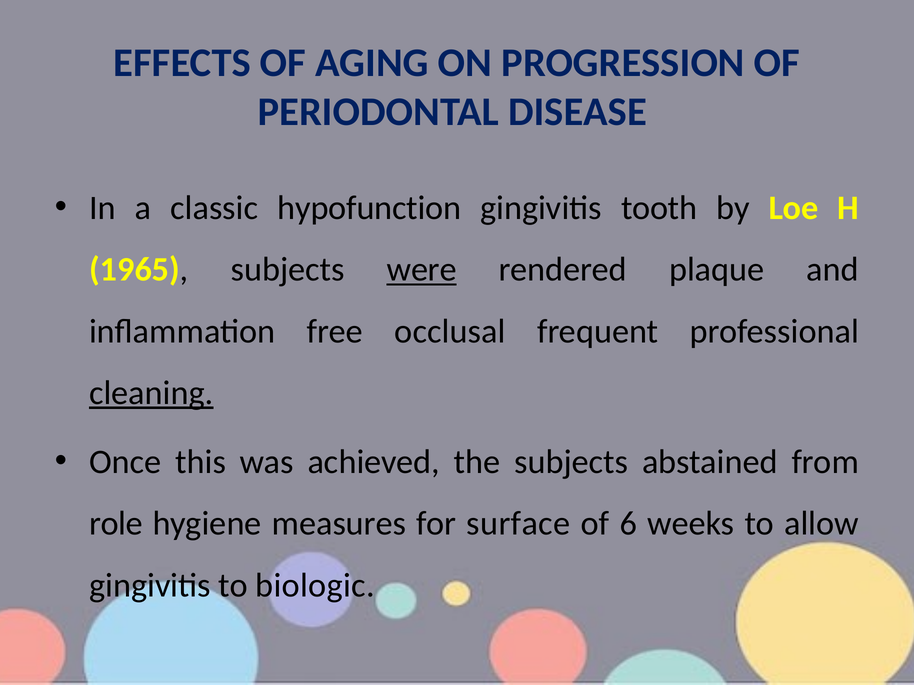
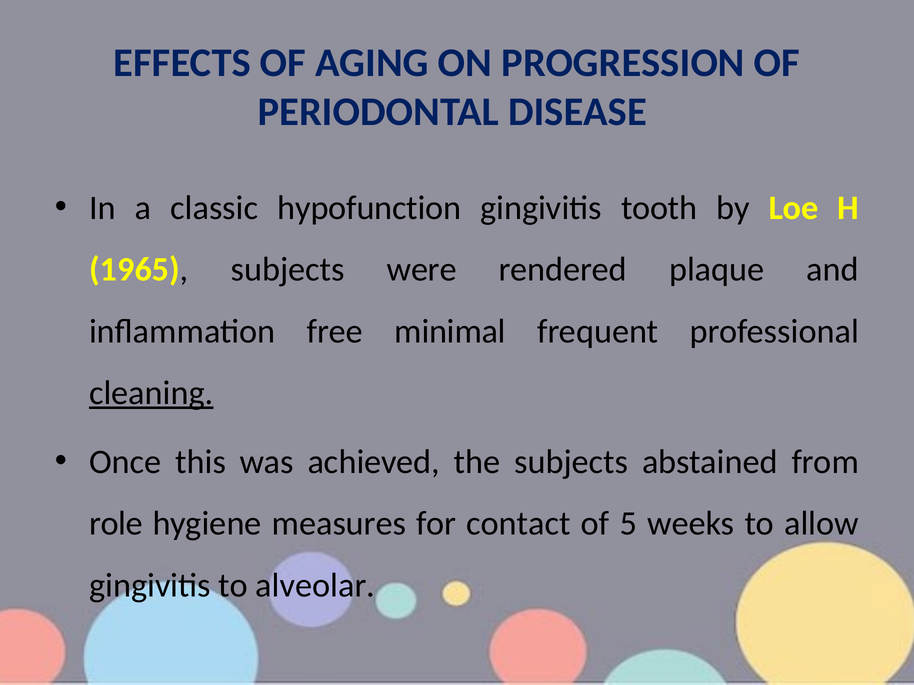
were underline: present -> none
occlusal: occlusal -> minimal
surface: surface -> contact
6: 6 -> 5
biologic: biologic -> alveolar
